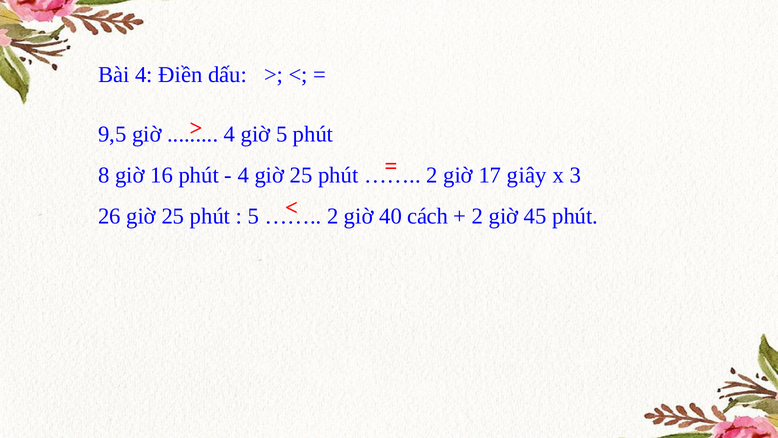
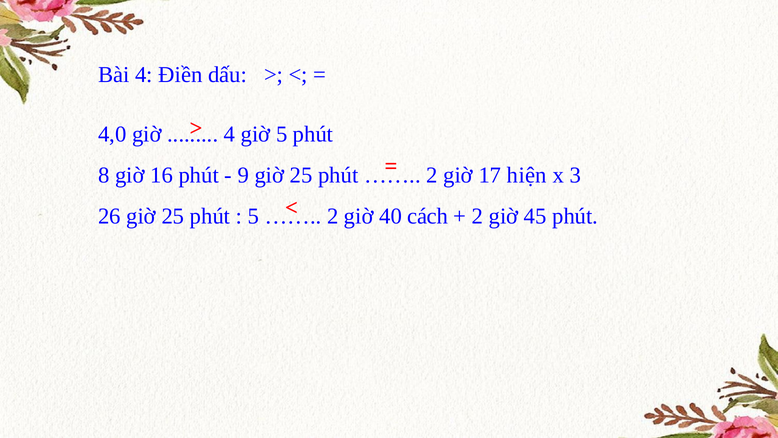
9,5: 9,5 -> 4,0
4 at (243, 175): 4 -> 9
giây: giây -> hiện
